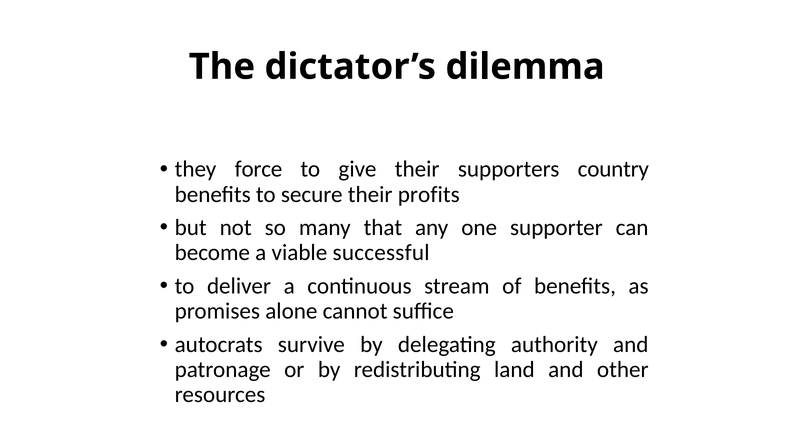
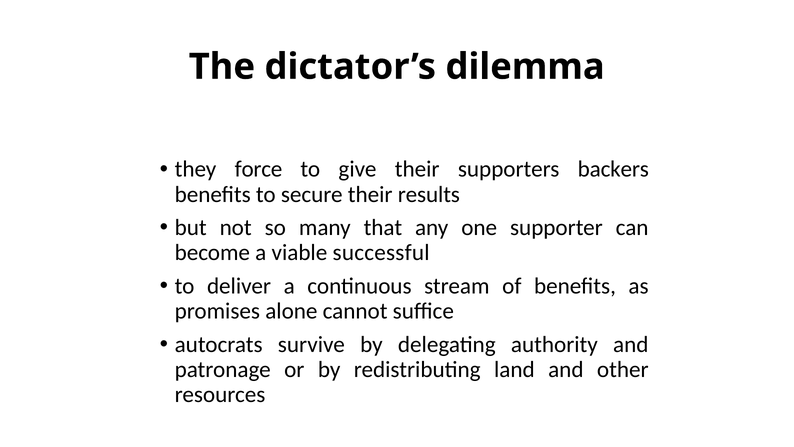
country: country -> backers
profits: profits -> results
